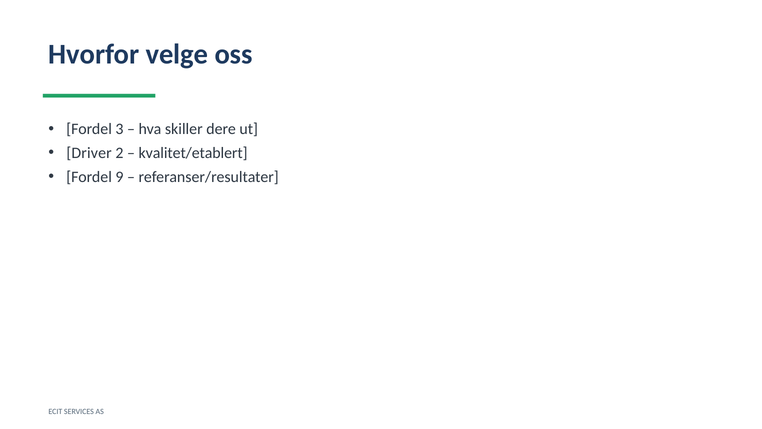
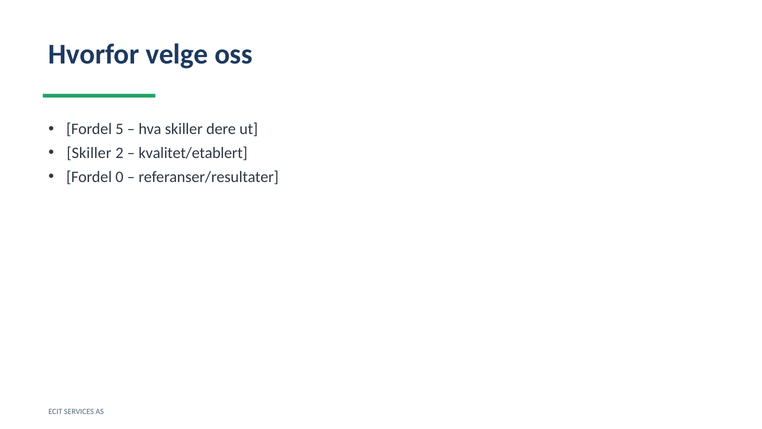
3: 3 -> 5
Driver at (89, 153): Driver -> Skiller
9: 9 -> 0
